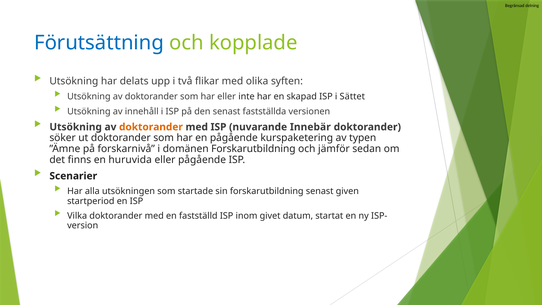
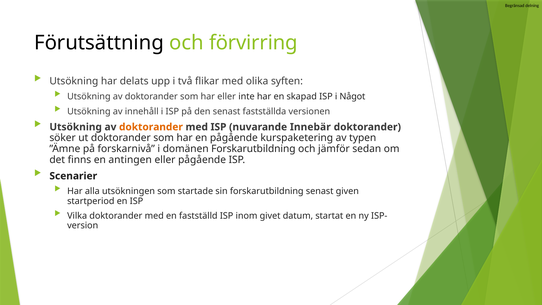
Förutsättning colour: blue -> black
kopplade: kopplade -> förvirring
Sättet: Sättet -> Något
huruvida: huruvida -> antingen
